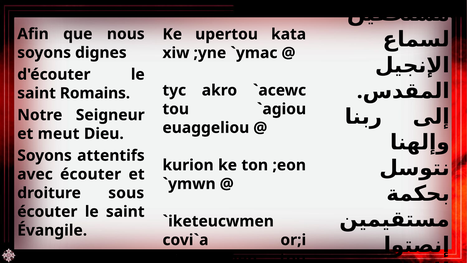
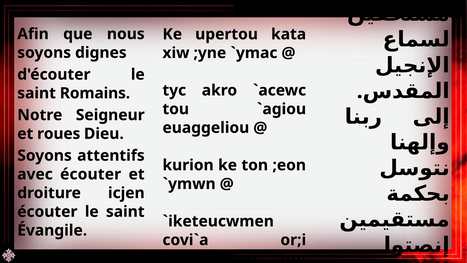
meut: meut -> roues
sous: sous -> icjen
